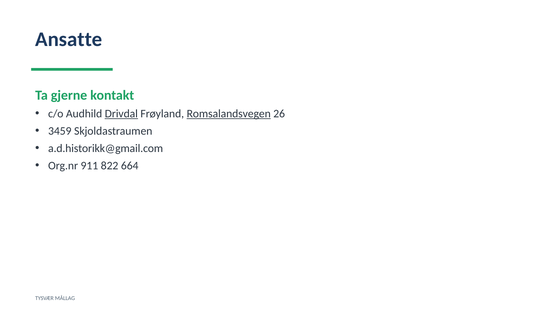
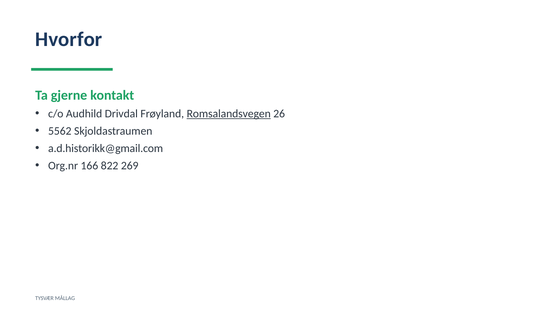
Ansatte: Ansatte -> Hvorfor
Drivdal underline: present -> none
3459: 3459 -> 5562
911: 911 -> 166
664: 664 -> 269
